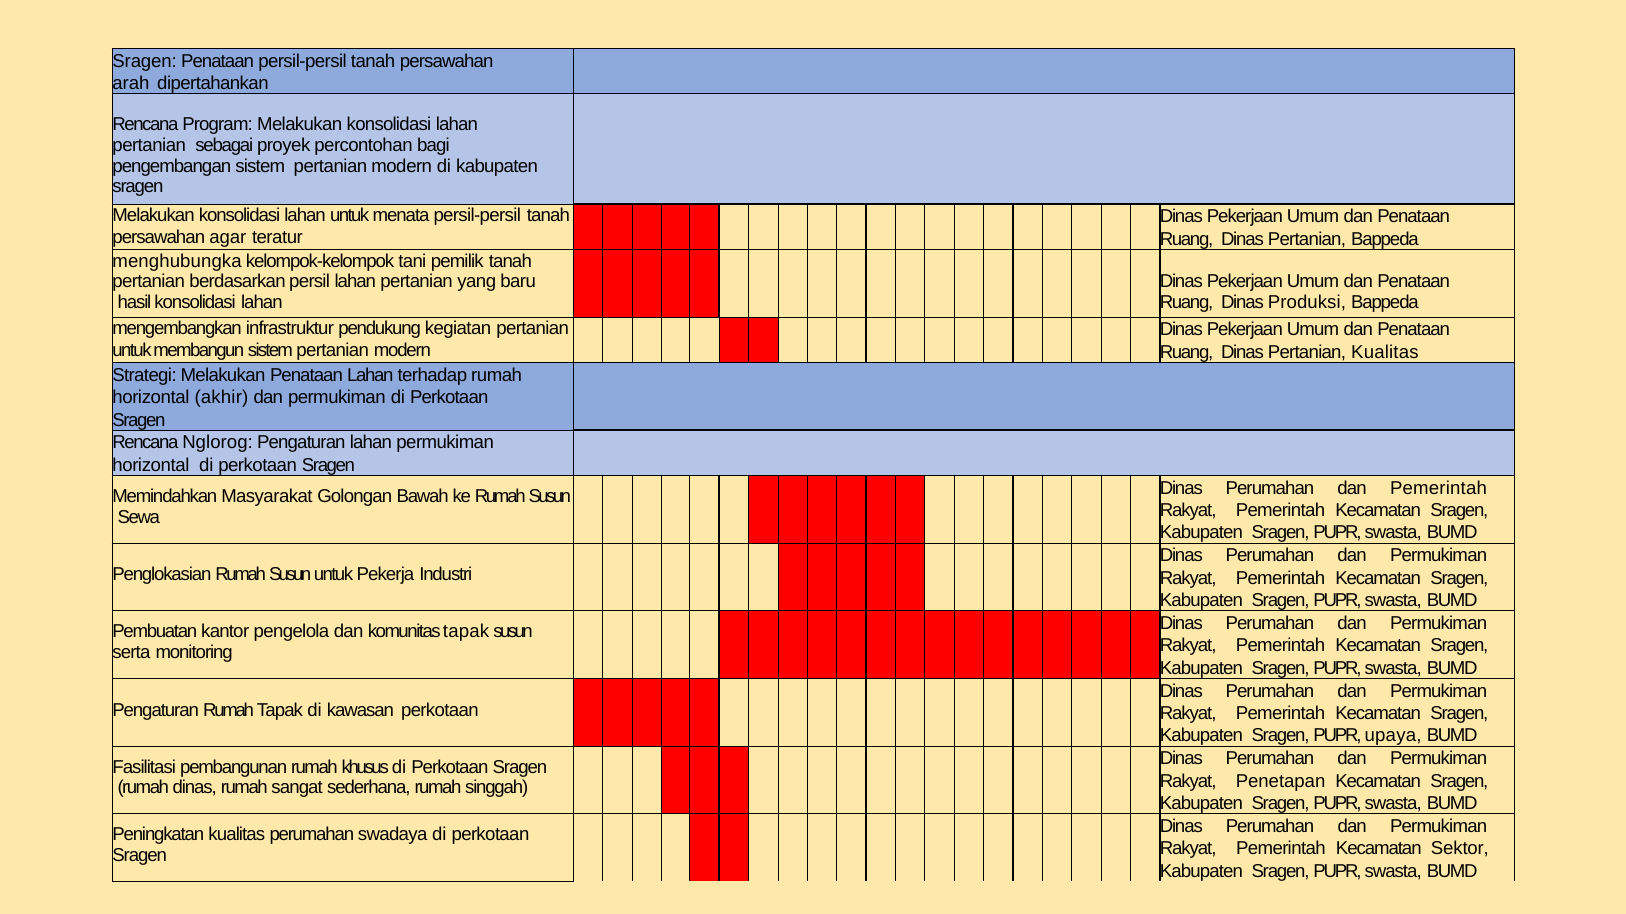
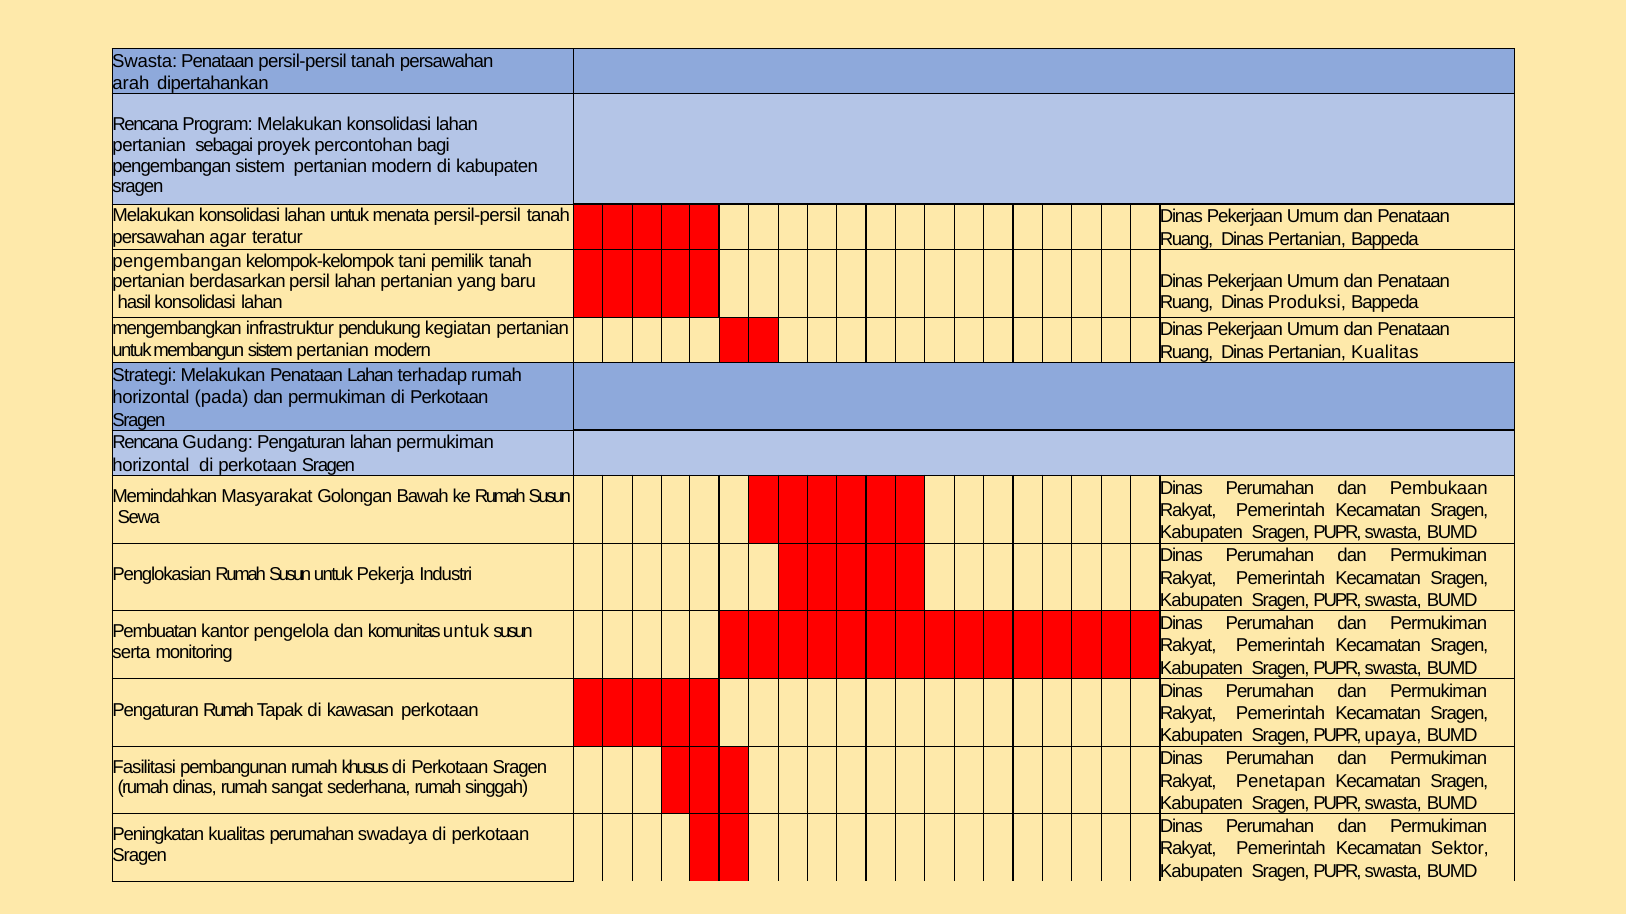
Sragen at (145, 61): Sragen -> Swasta
menghubungka at (177, 261): menghubungka -> pengembangan
akhir: akhir -> pada
Nglorog: Nglorog -> Gudang
dan Pemerintah: Pemerintah -> Pembukaan
komunitas tapak: tapak -> untuk
